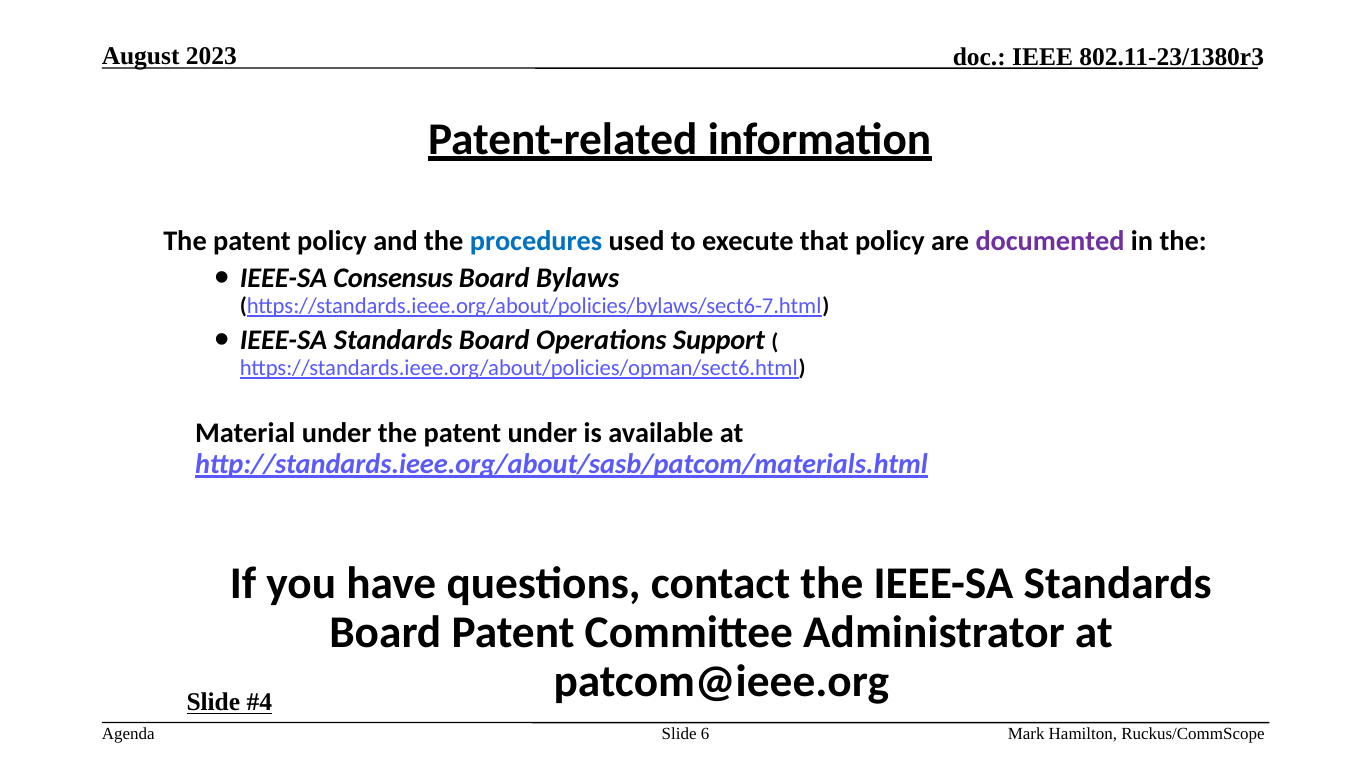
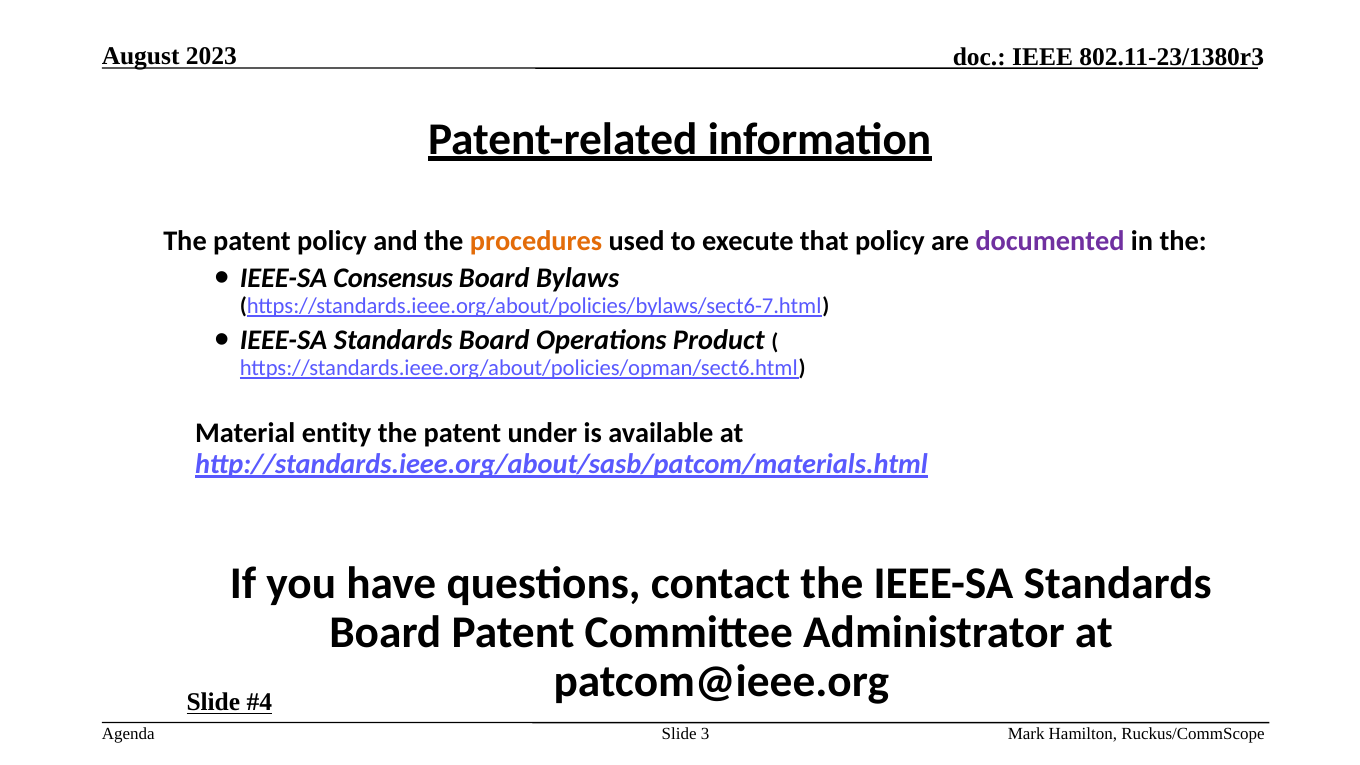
procedures colour: blue -> orange
Support: Support -> Product
Material under: under -> entity
6: 6 -> 3
